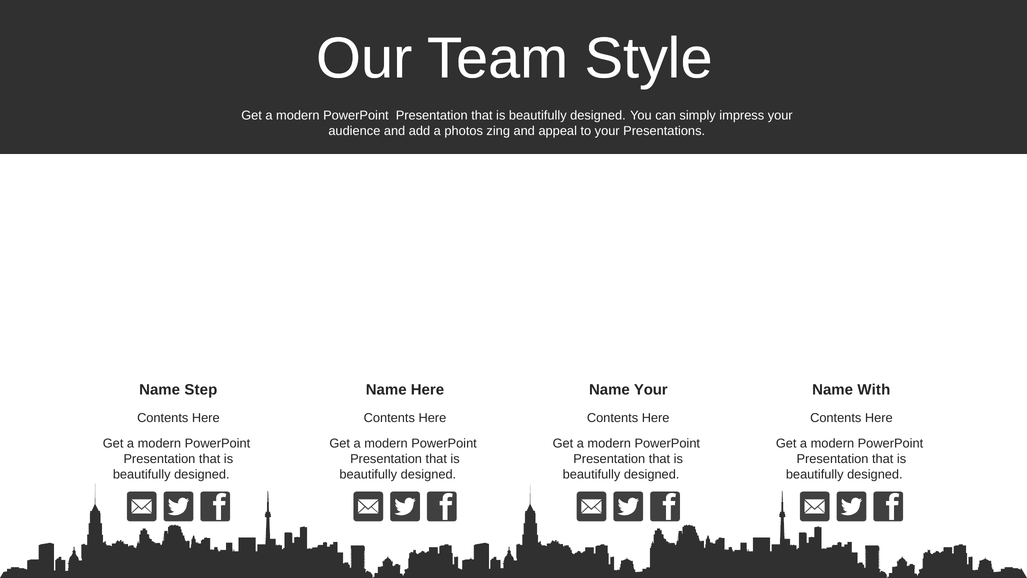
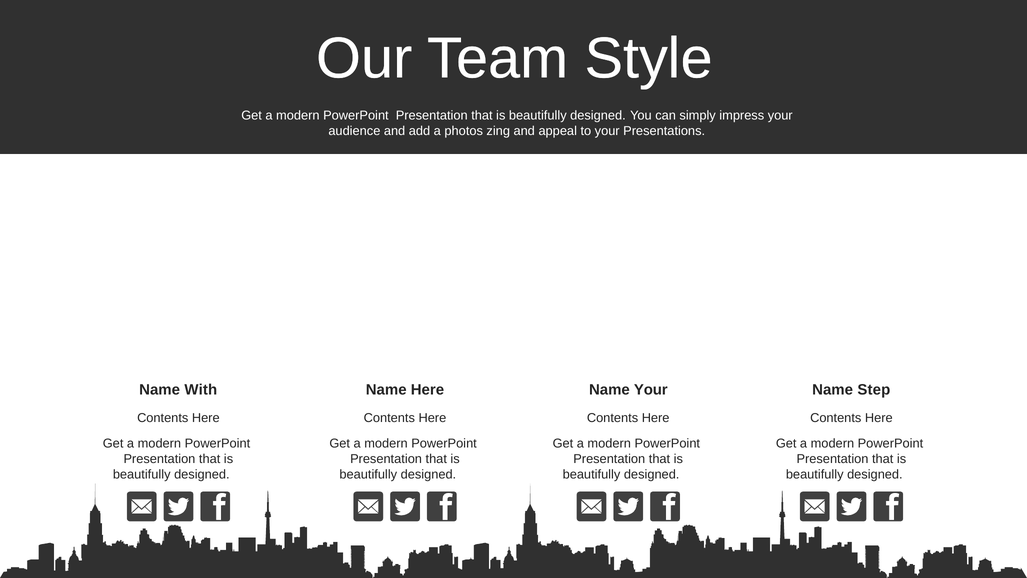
Step: Step -> With
With: With -> Step
